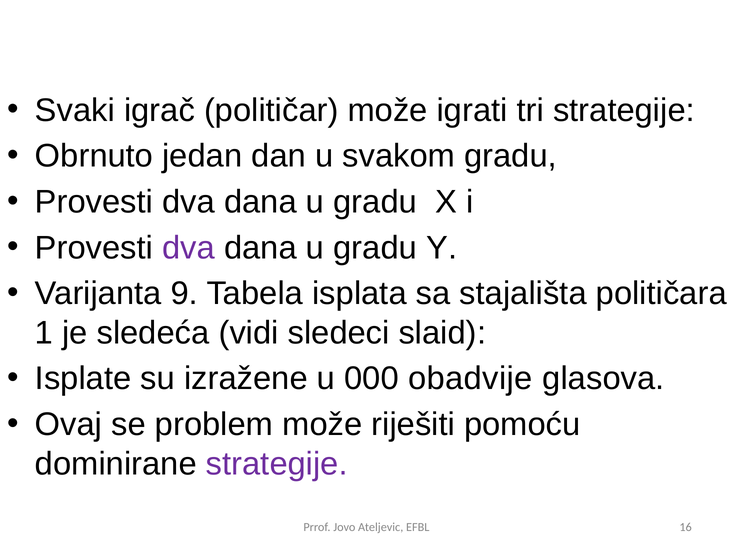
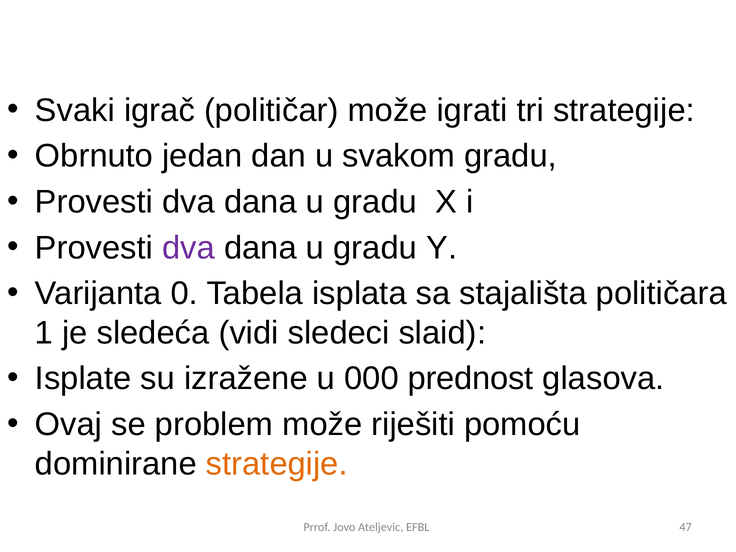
9: 9 -> 0
obadvije: obadvije -> prednost
strategije at (277, 464) colour: purple -> orange
16: 16 -> 47
